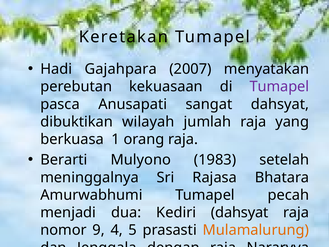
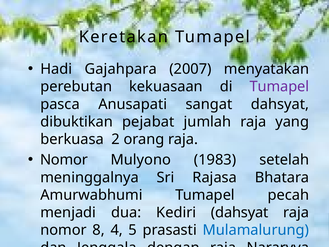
wilayah: wilayah -> pejabat
1: 1 -> 2
Berarti at (64, 160): Berarti -> Nomor
9: 9 -> 8
Mulamalurung colour: orange -> blue
